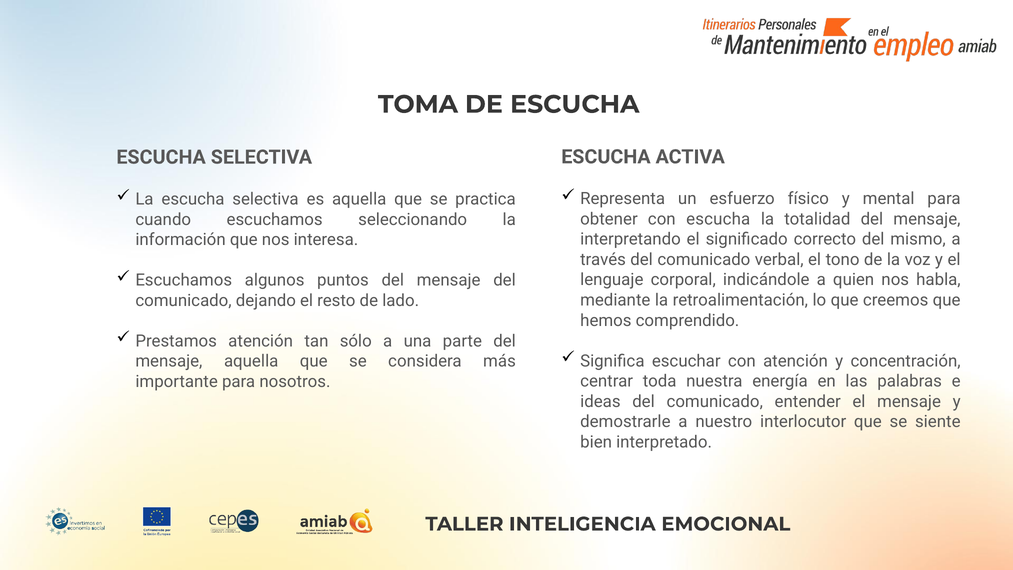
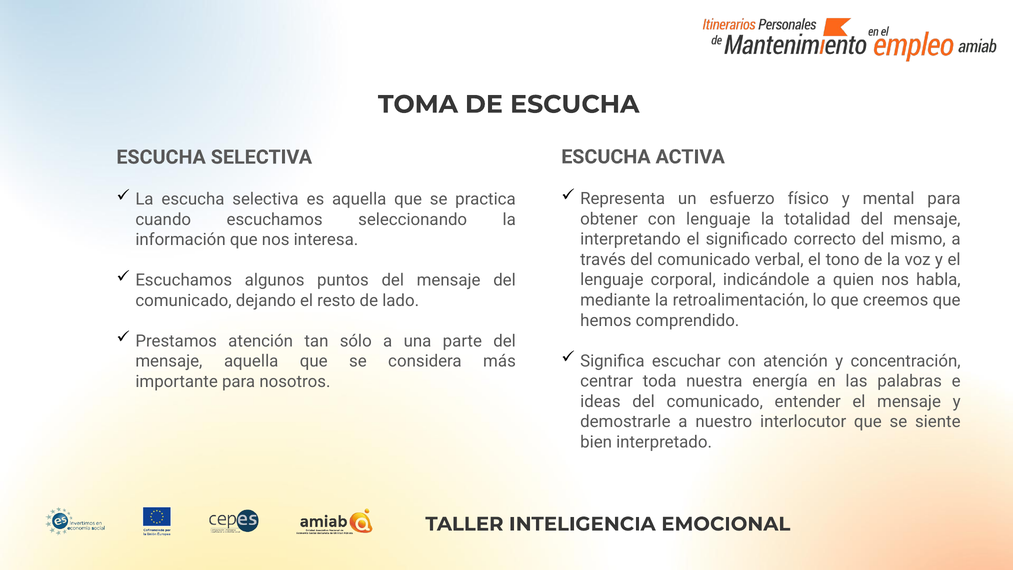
con escucha: escucha -> lenguaje
